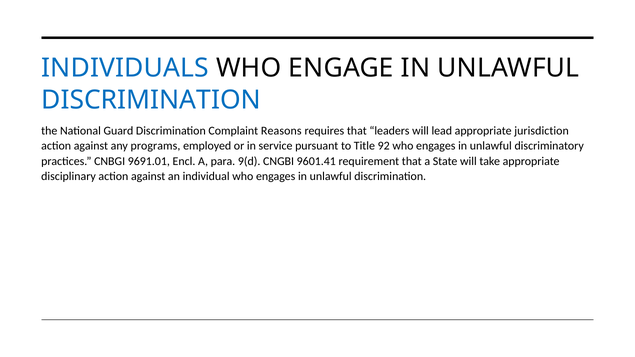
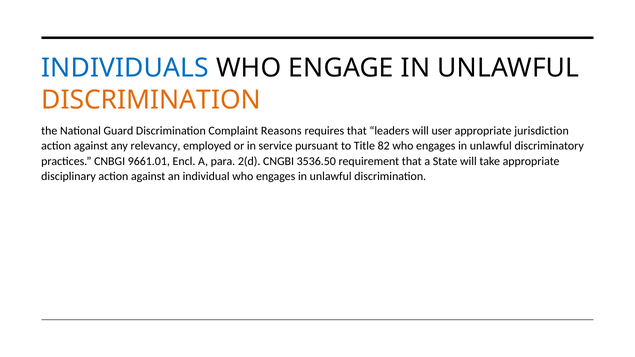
DISCRIMINATION at (151, 100) colour: blue -> orange
lead: lead -> user
programs: programs -> relevancy
92: 92 -> 82
9691.01: 9691.01 -> 9661.01
9(d: 9(d -> 2(d
9601.41: 9601.41 -> 3536.50
